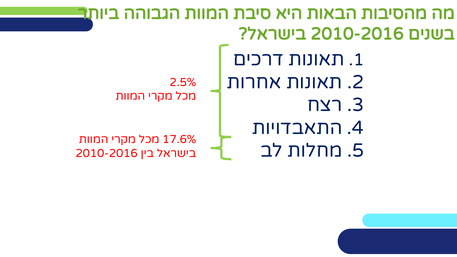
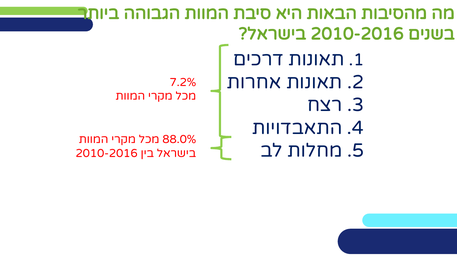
2.5%: 2.5% -> 7.2%
17.6%: 17.6% -> 88.0%
